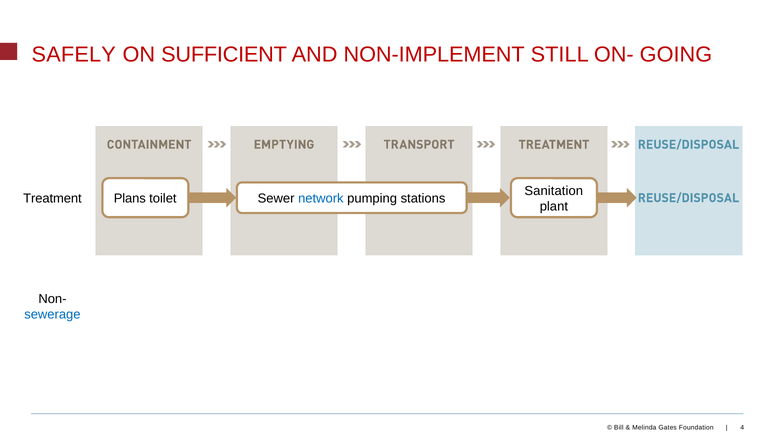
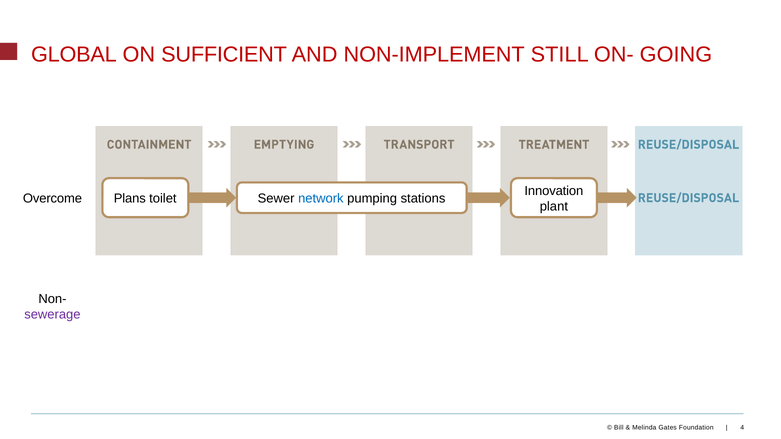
SAFELY: SAFELY -> GLOBAL
Sanitation: Sanitation -> Innovation
Treatment at (52, 199): Treatment -> Overcome
sewerage colour: blue -> purple
